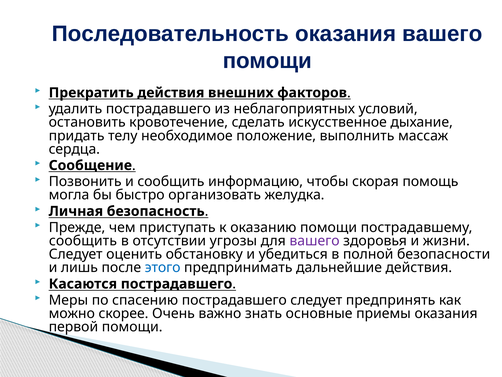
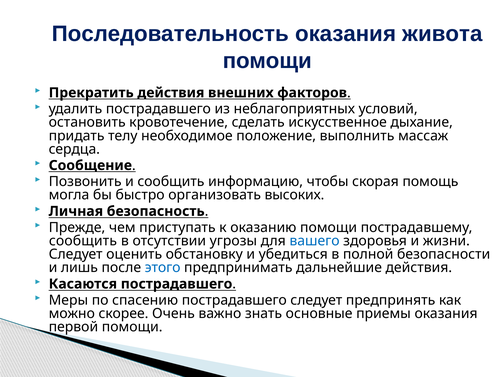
оказания вашего: вашего -> живота
желудка: желудка -> высоких
вашего at (315, 241) colour: purple -> blue
